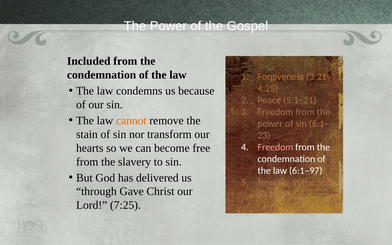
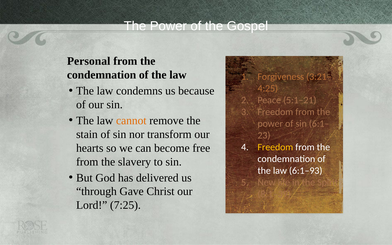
Included: Included -> Personal
Freedom at (275, 147) colour: pink -> yellow
6:1–97: 6:1–97 -> 6:1–93
